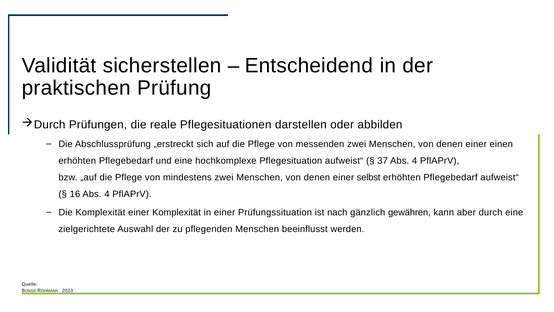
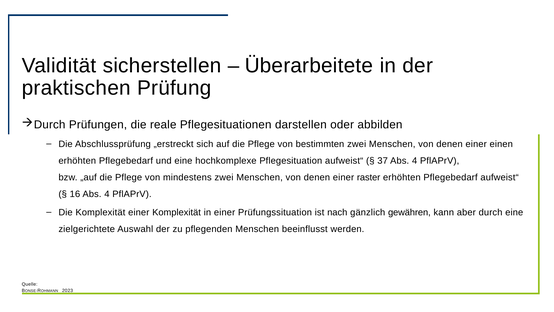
Entscheidend: Entscheidend -> Überarbeitete
messenden: messenden -> bestimmten
selbst: selbst -> raster
